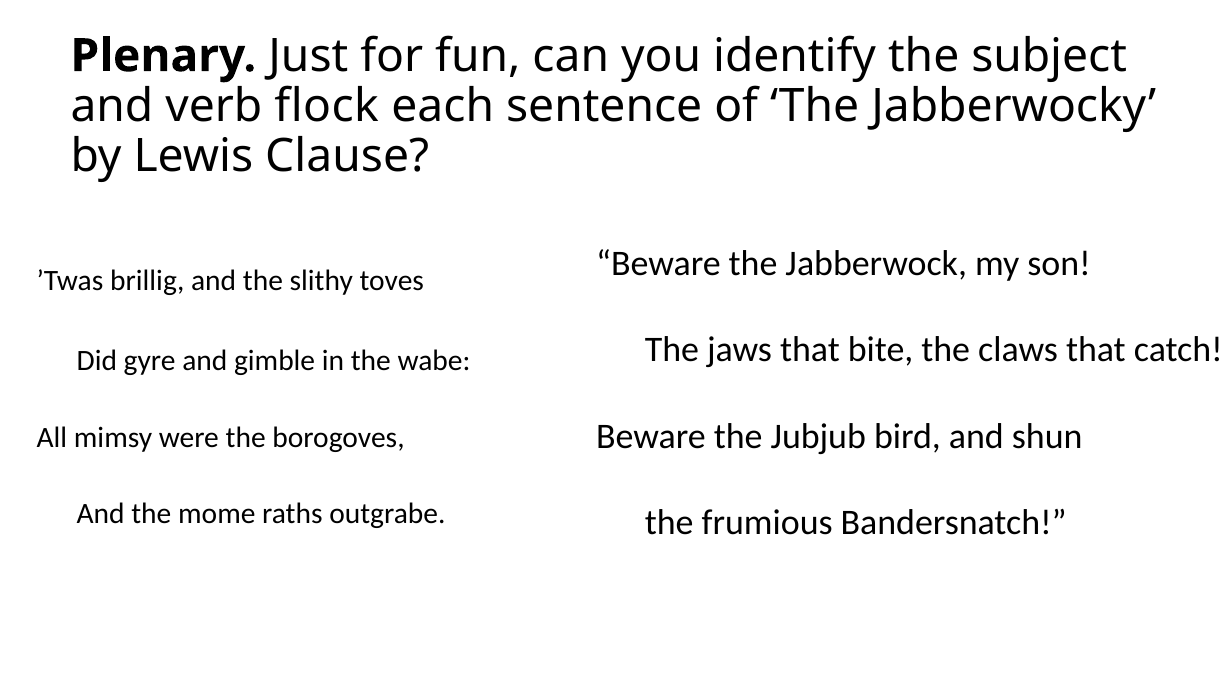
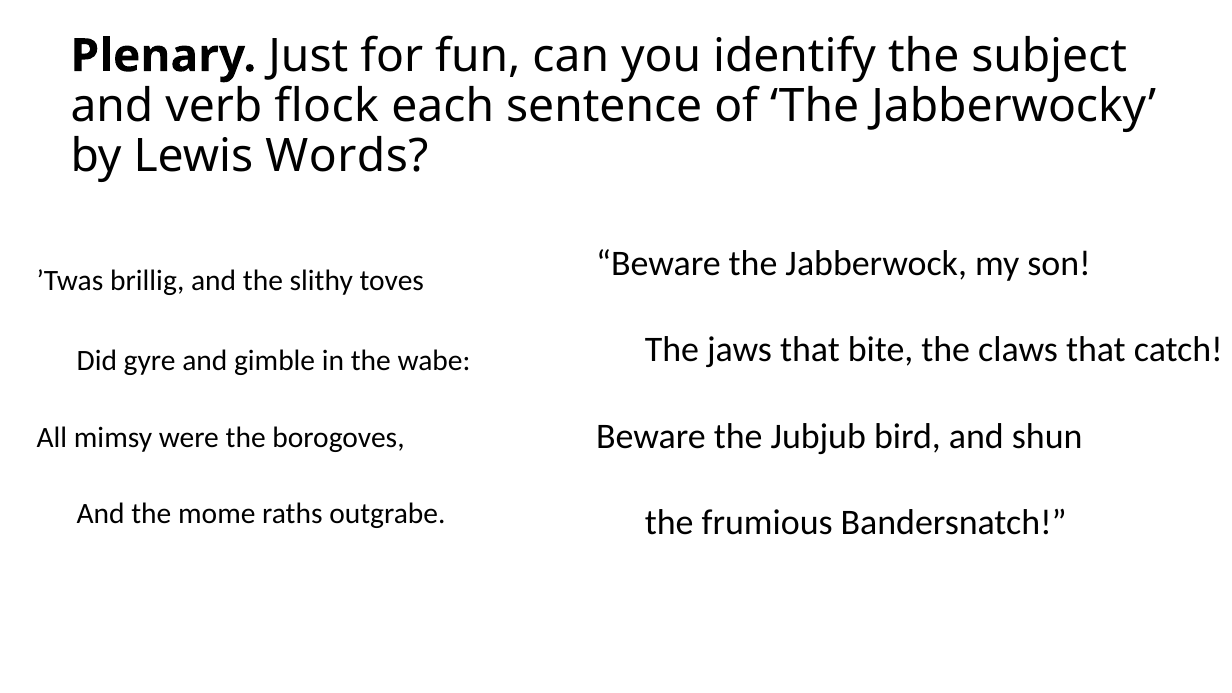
Clause: Clause -> Words
